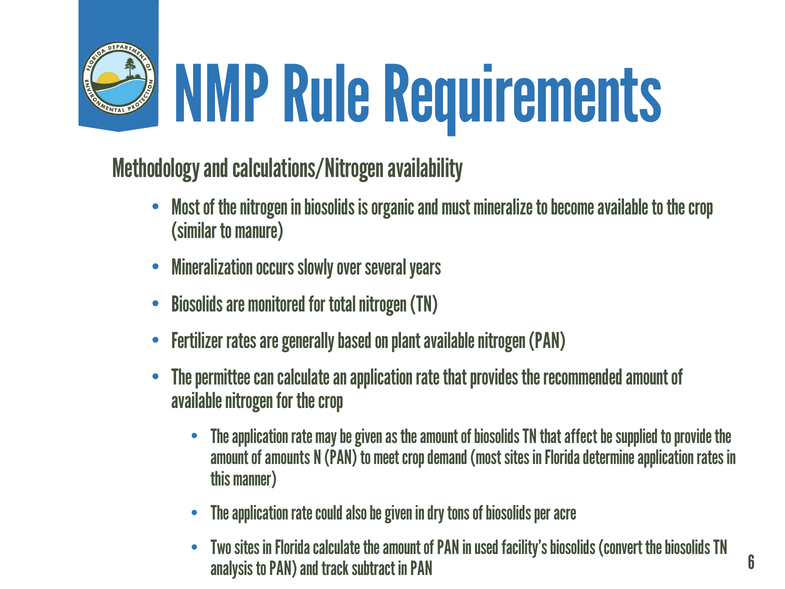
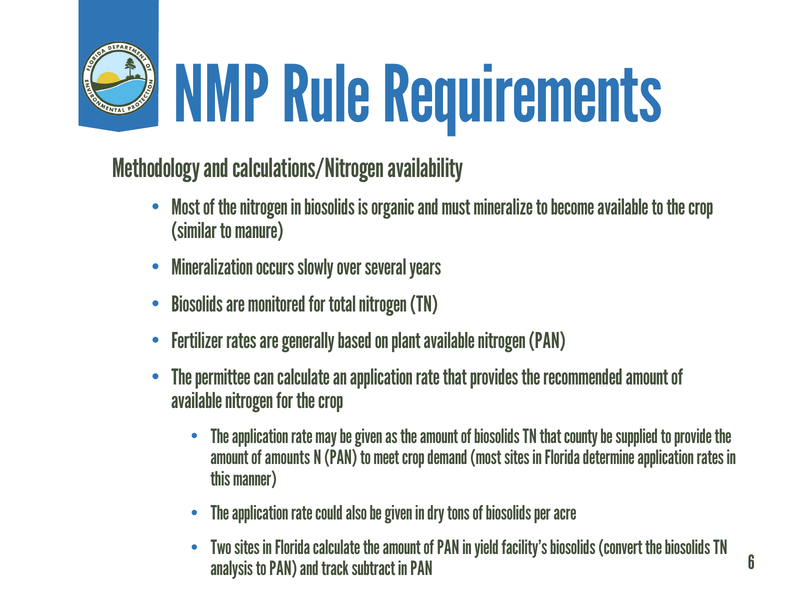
affect: affect -> county
used: used -> yield
